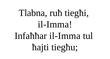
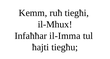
Tlabna: Tlabna -> Kemm
il-Imma at (55, 24): il-Imma -> il-Mhux
